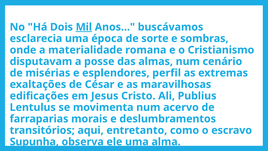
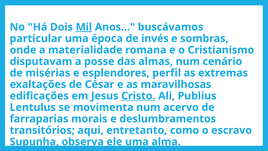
esclarecia: esclarecia -> particular
sorte: sorte -> invés
Cristo underline: none -> present
